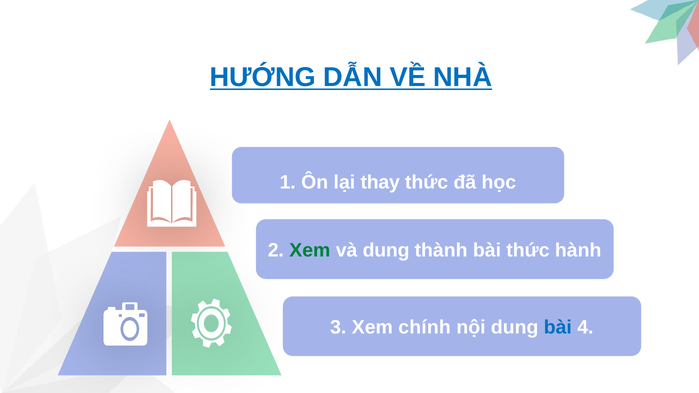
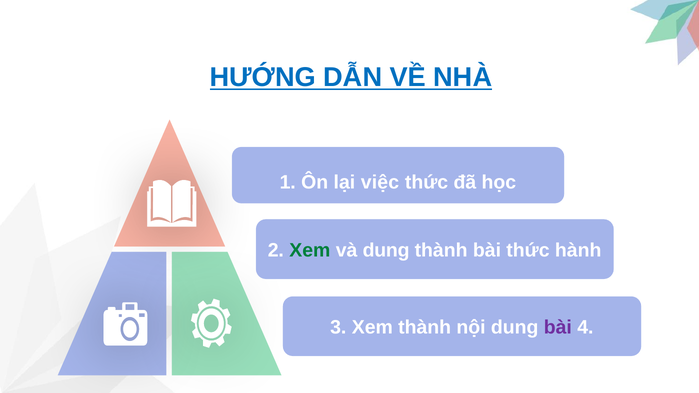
thay: thay -> việc
Xem chính: chính -> thành
bài at (558, 328) colour: blue -> purple
